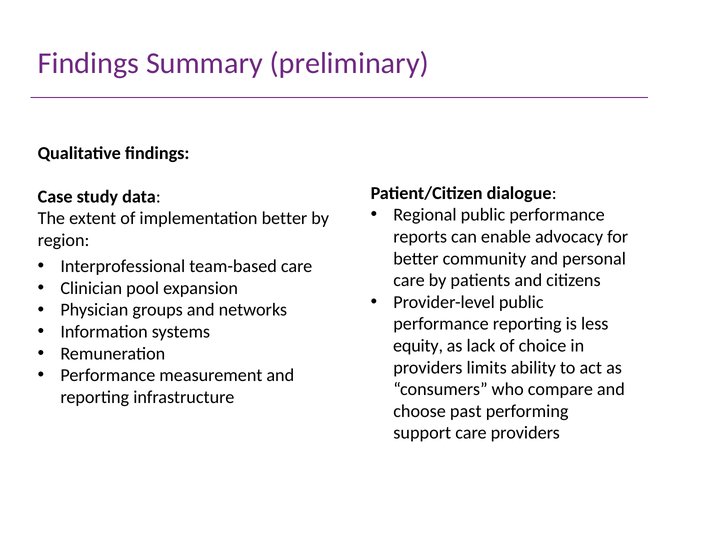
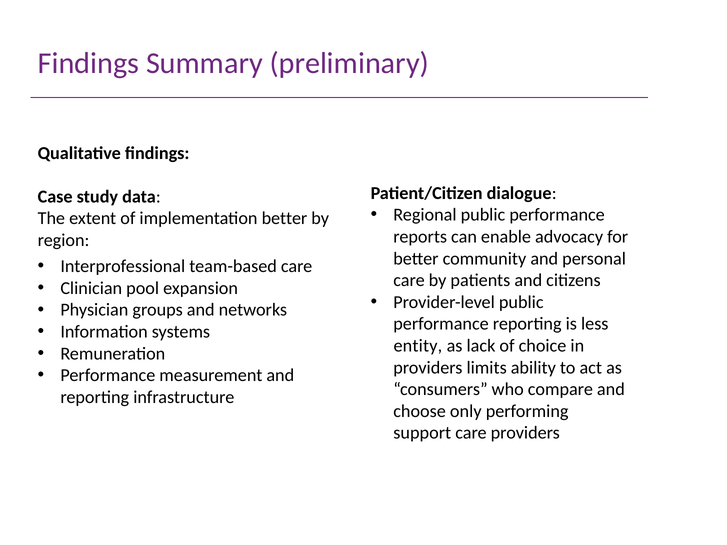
equity: equity -> entity
past: past -> only
